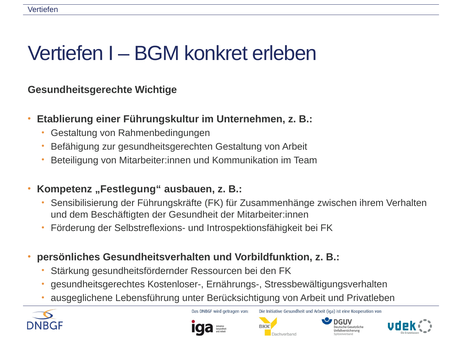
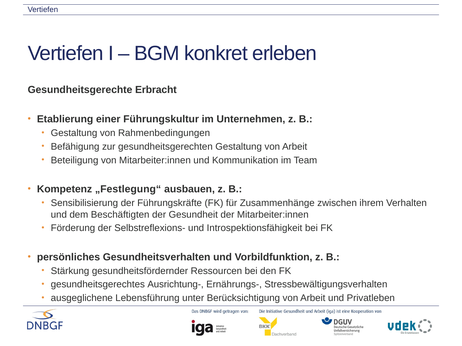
Wichtige: Wichtige -> Erbracht
Kostenloser-: Kostenloser- -> Ausrichtung-
